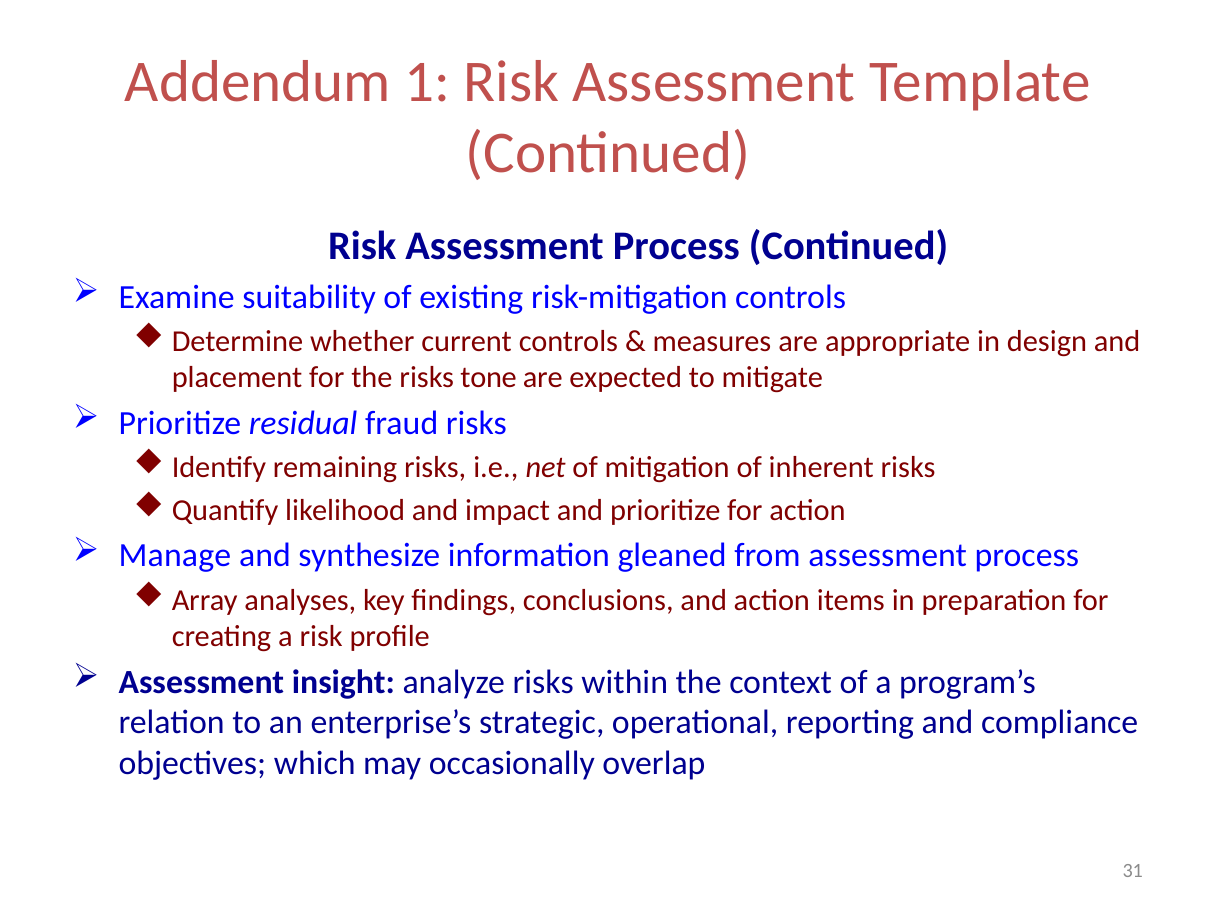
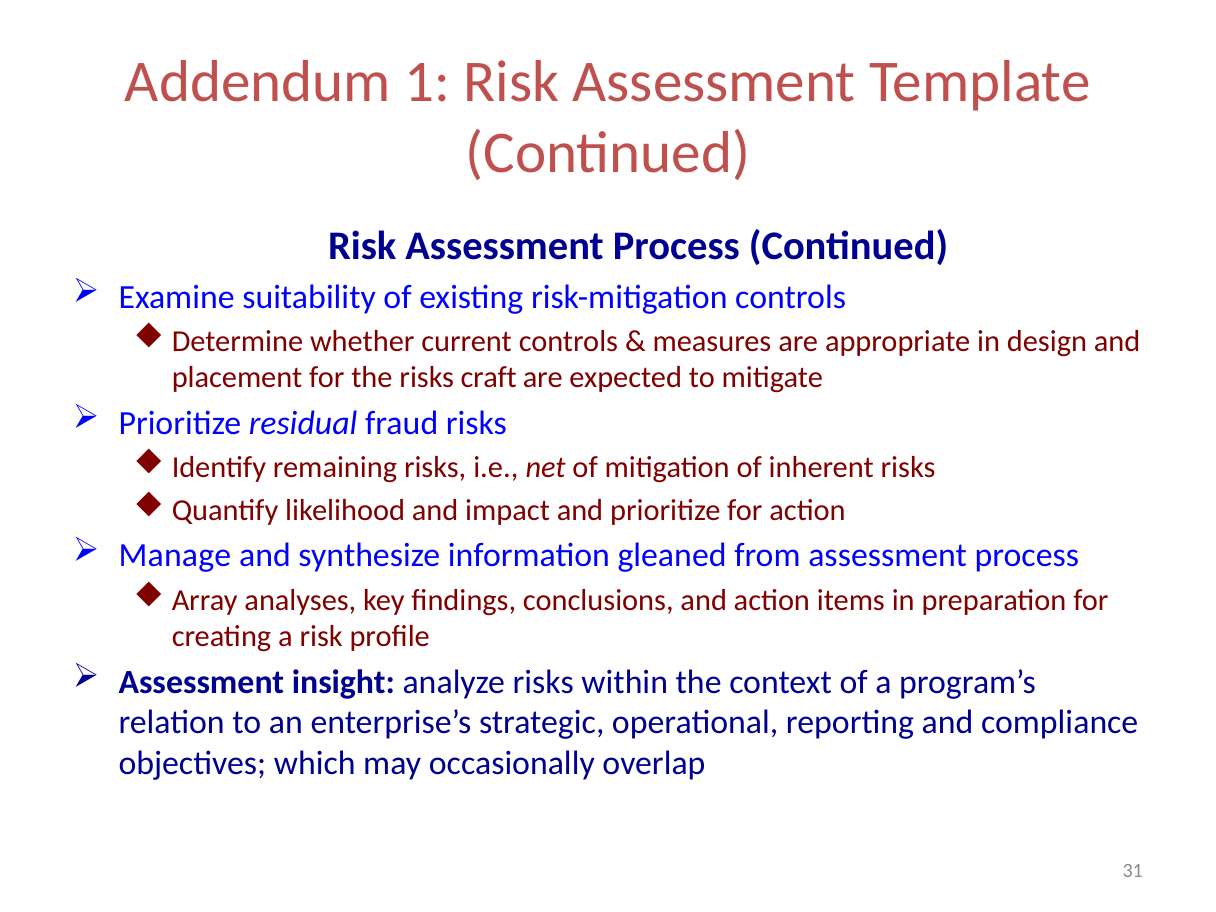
tone: tone -> craft
